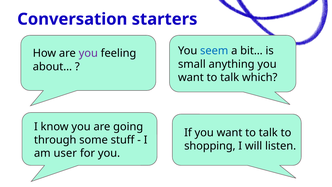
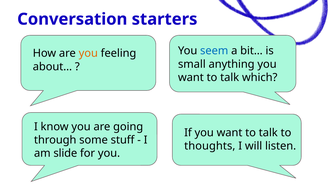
you at (88, 53) colour: purple -> orange
shopping: shopping -> thoughts
user: user -> slide
